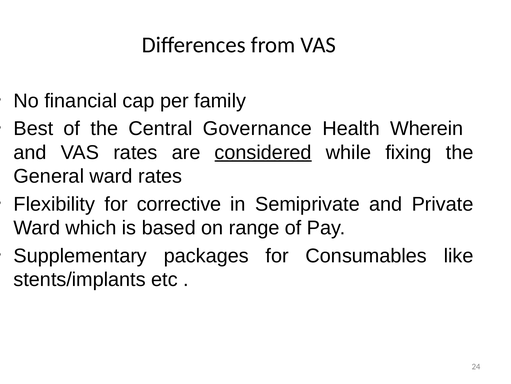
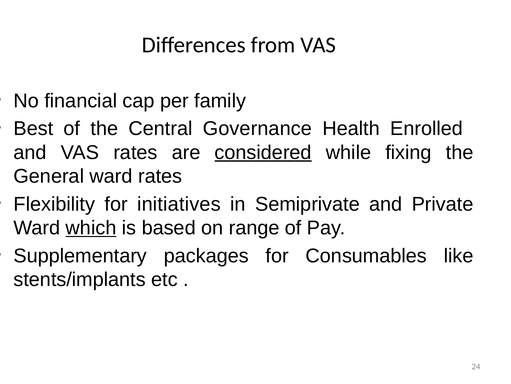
Wherein: Wherein -> Enrolled
corrective: corrective -> initiatives
which underline: none -> present
